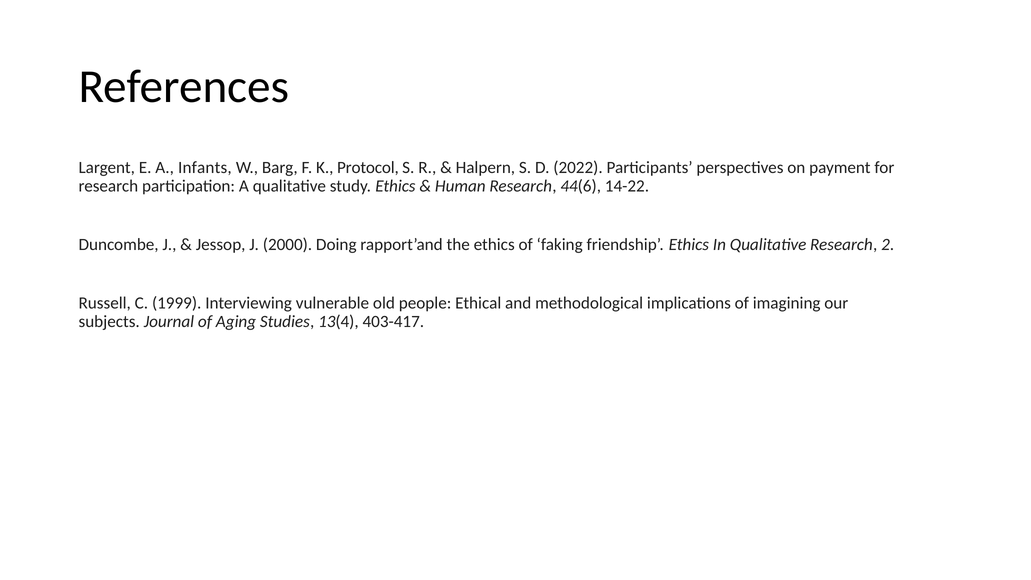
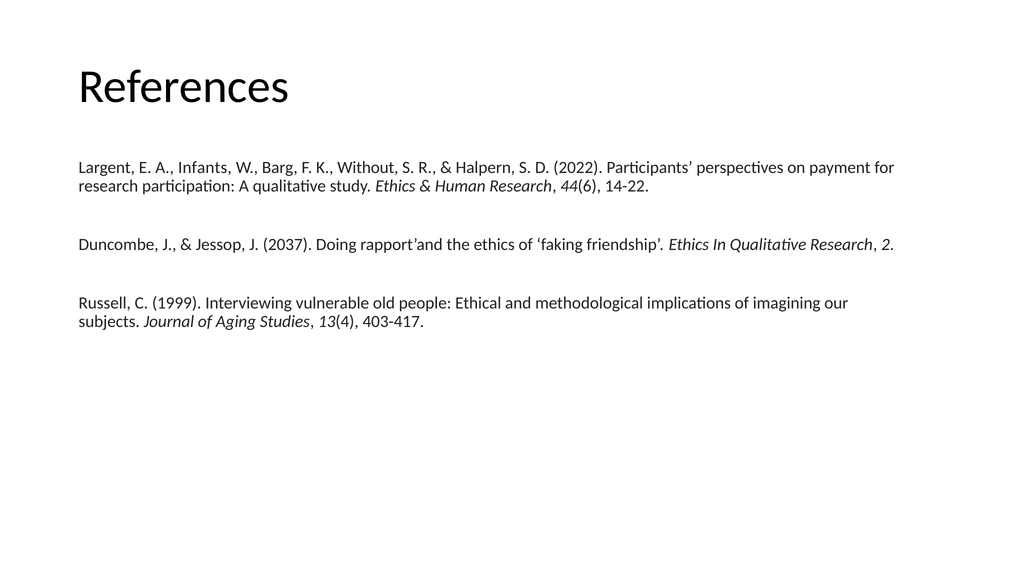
Protocol: Protocol -> Without
2000: 2000 -> 2037
